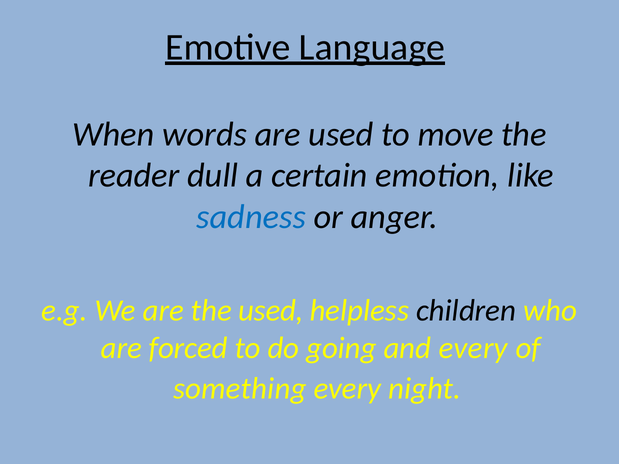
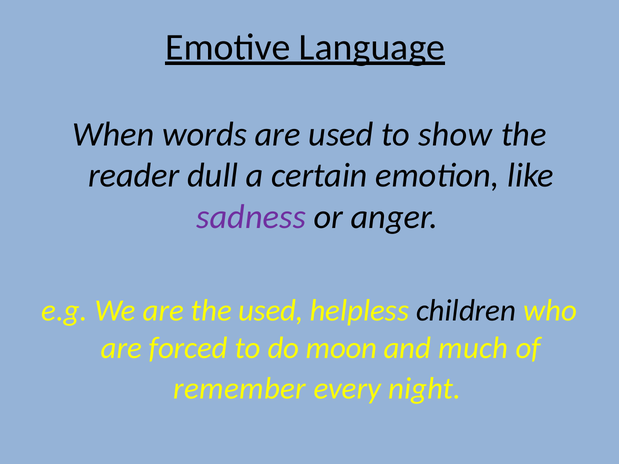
move: move -> show
sadness colour: blue -> purple
going: going -> moon
and every: every -> much
something: something -> remember
